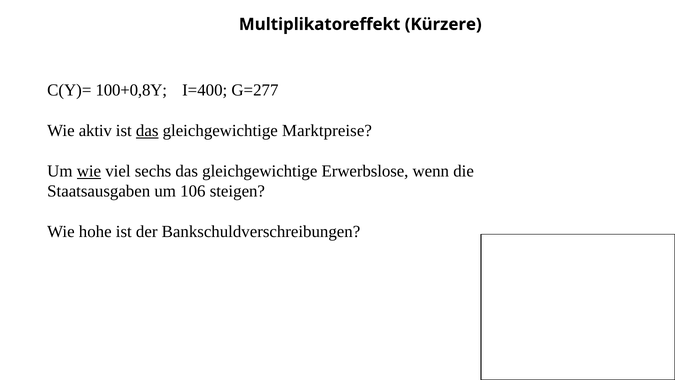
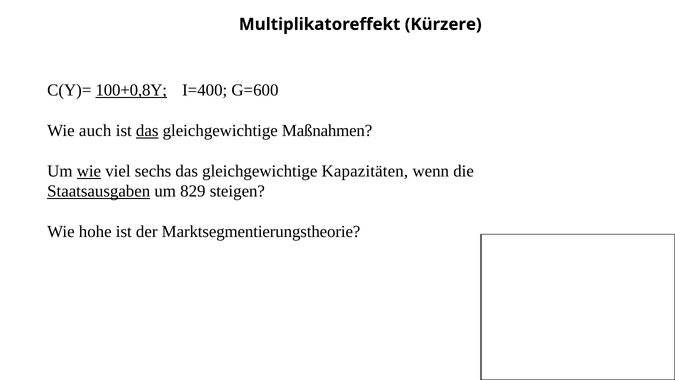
100+0,8Y underline: none -> present
G=277: G=277 -> G=600
aktiv: aktiv -> auch
Marktpreise: Marktpreise -> Maßnahmen
Erwerbslose: Erwerbslose -> Kapazitäten
Staatsausgaben underline: none -> present
106: 106 -> 829
Bankschuldverschreibungen: Bankschuldverschreibungen -> Marktsegmentierungstheorie
